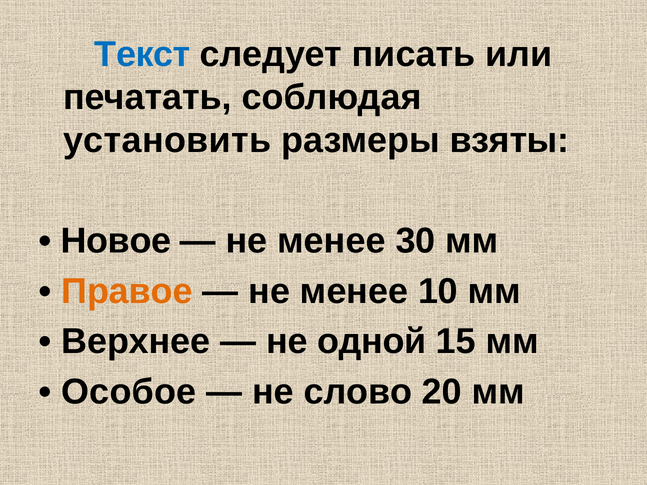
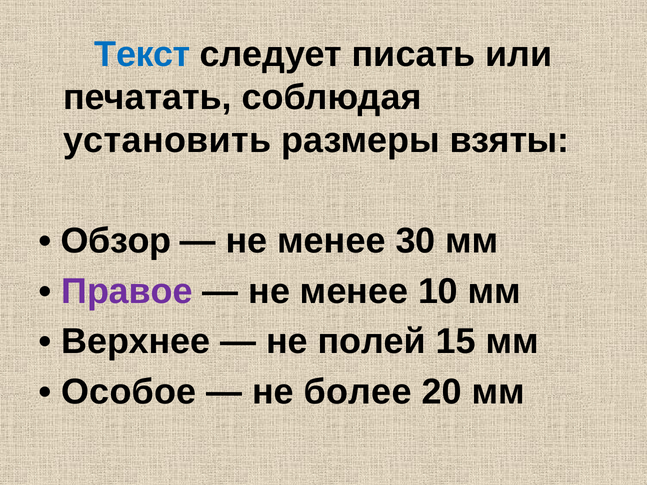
Новое: Новое -> Обзор
Правое colour: orange -> purple
одной: одной -> полей
слово: слово -> более
